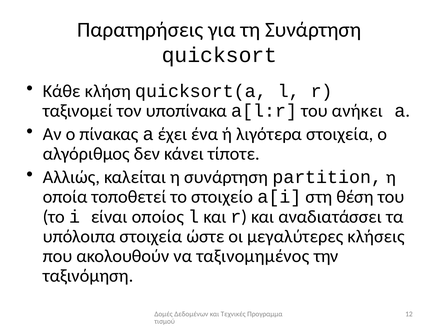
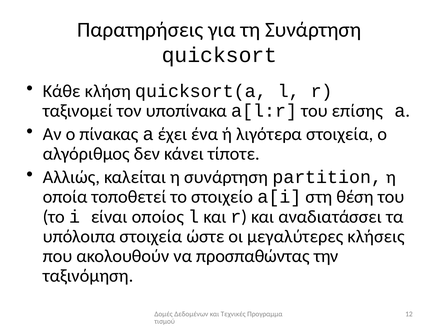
ανήκει: ανήκει -> επίσης
ταξινομημένος: ταξινομημένος -> προσπαθώντας
